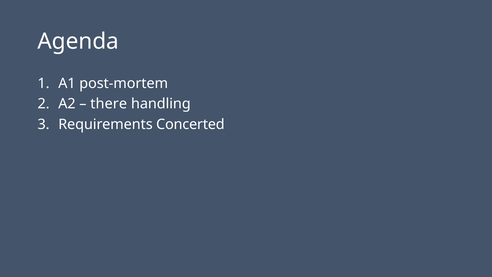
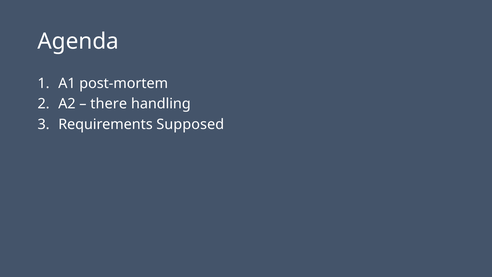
Concerted: Concerted -> Supposed
